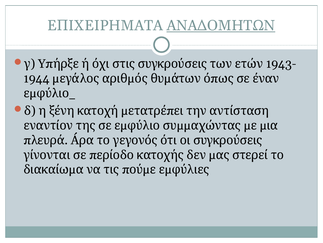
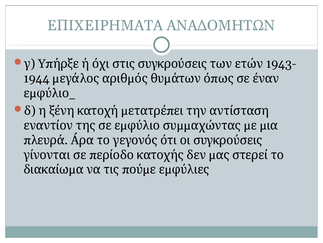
ΑΝΑΔΟΜΗΤΩΝ underline: present -> none
